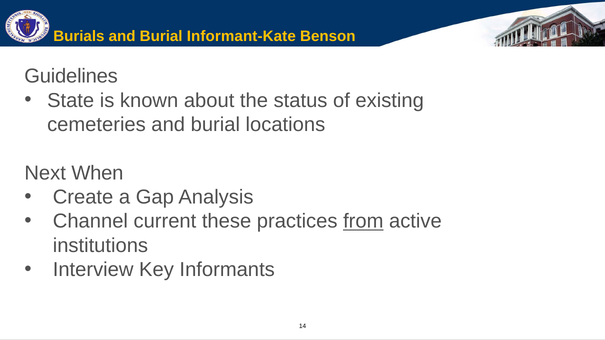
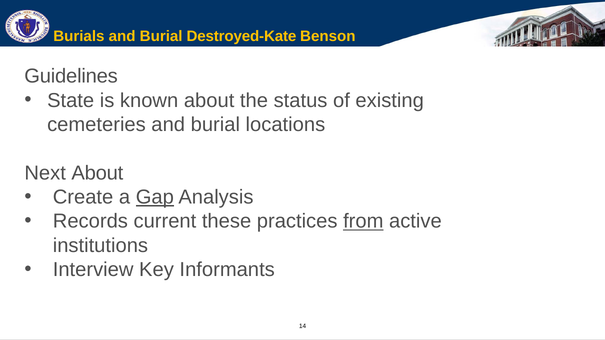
Informant-Kate: Informant-Kate -> Destroyed-Kate
Next When: When -> About
Gap underline: none -> present
Channel: Channel -> Records
